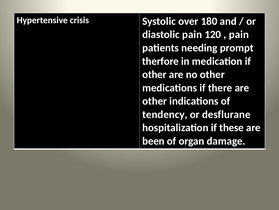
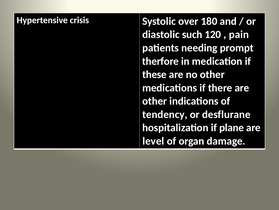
diastolic pain: pain -> such
other at (154, 74): other -> these
these: these -> plane
been: been -> level
